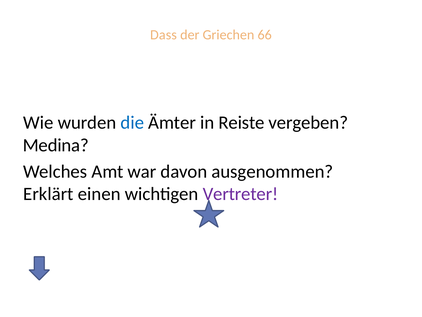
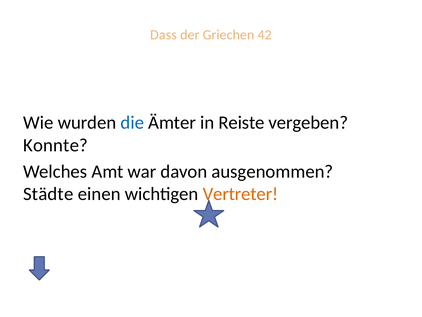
66: 66 -> 42
Medina: Medina -> Konnte
Erklärt: Erklärt -> Städte
Vertreter colour: purple -> orange
